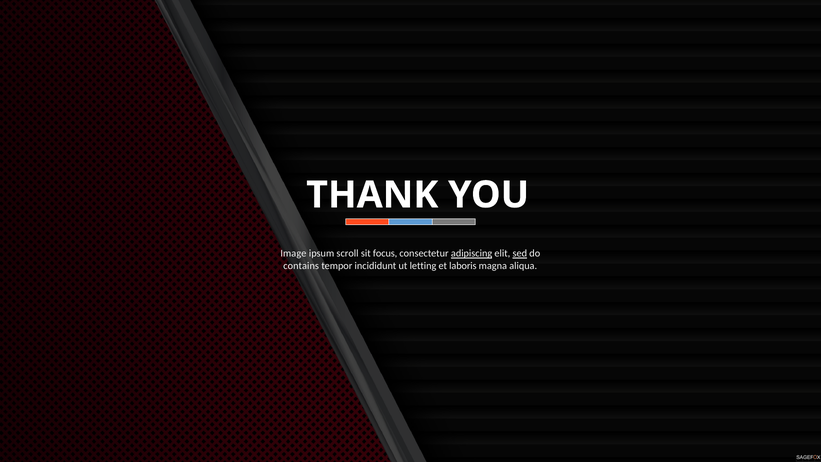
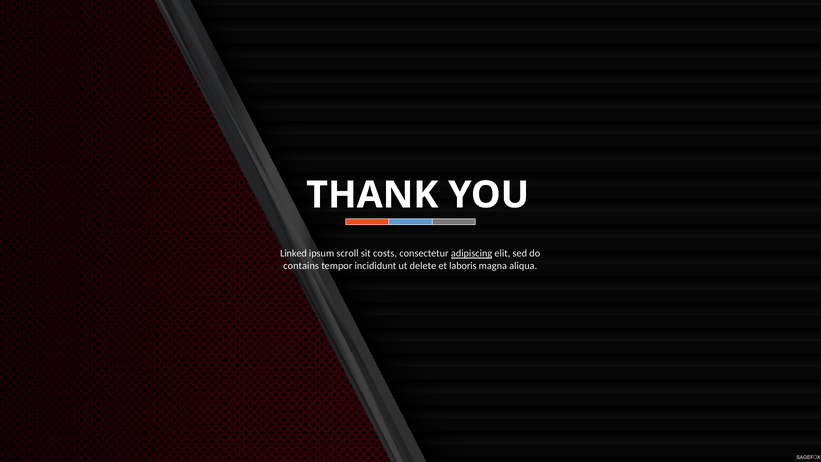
Image: Image -> Linked
focus: focus -> costs
sed underline: present -> none
letting: letting -> delete
